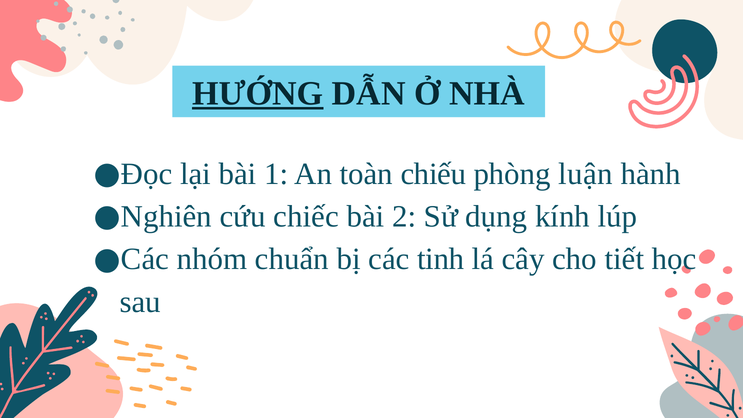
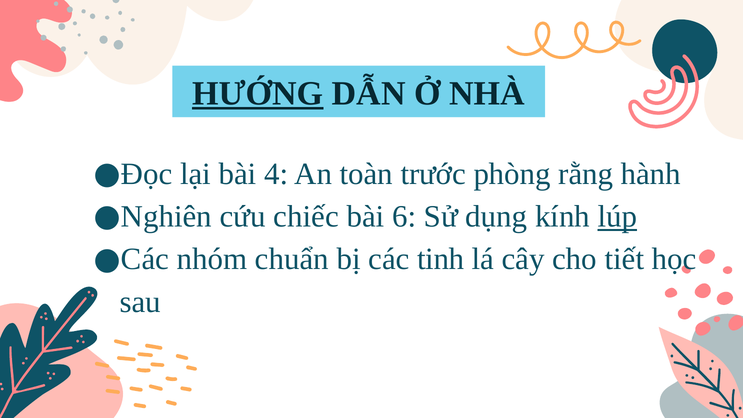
1: 1 -> 4
chiếu: chiếu -> trước
luận: luận -> rằng
2: 2 -> 6
lúp underline: none -> present
